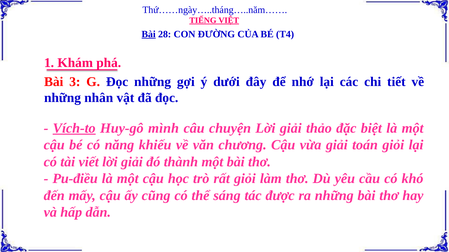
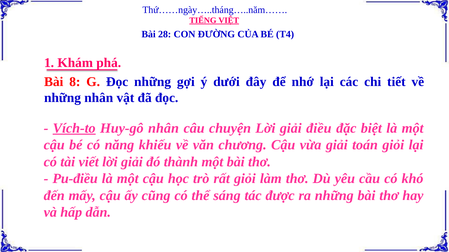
Bài at (149, 34) underline: present -> none
3: 3 -> 8
Huy-gô mình: mình -> nhân
thảo: thảo -> điều
